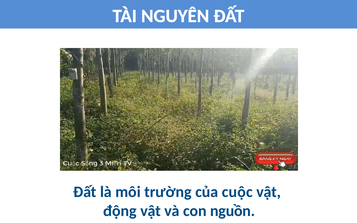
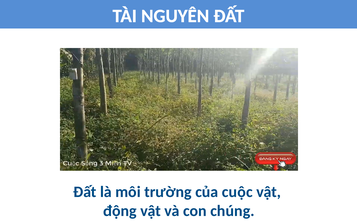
nguồn: nguồn -> chúng
